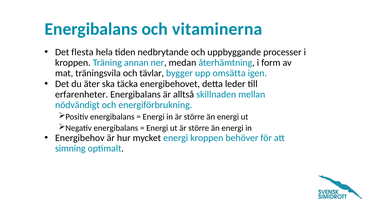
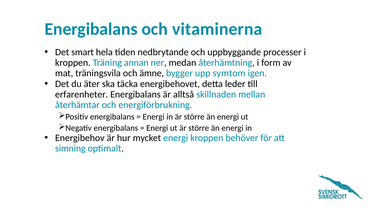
flesta: flesta -> smart
tävlar: tävlar -> ämne
omsätta: omsätta -> symtom
nödvändigt: nödvändigt -> återhämtar
